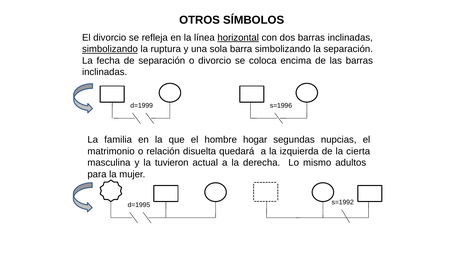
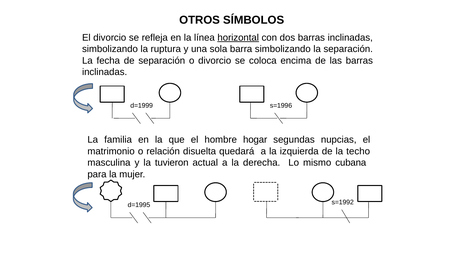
simbolizando at (110, 49) underline: present -> none
cierta: cierta -> techo
adultos: adultos -> cubana
